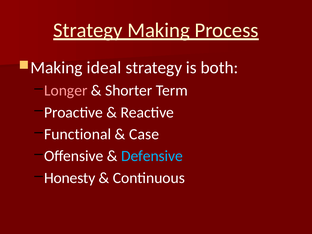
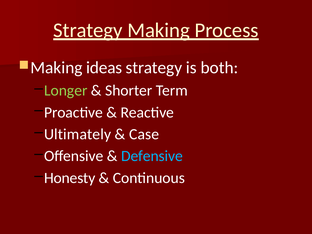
ideal: ideal -> ideas
Longer colour: pink -> light green
Functional: Functional -> Ultimately
